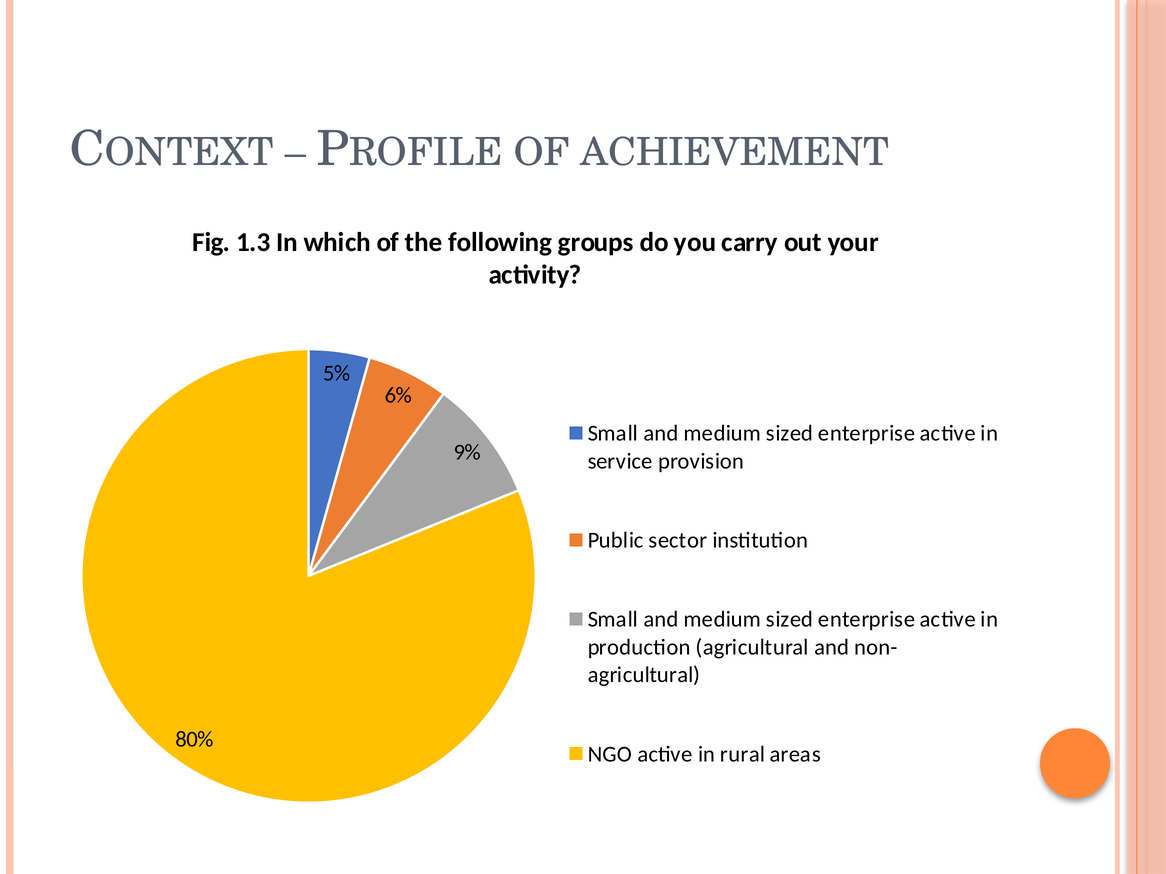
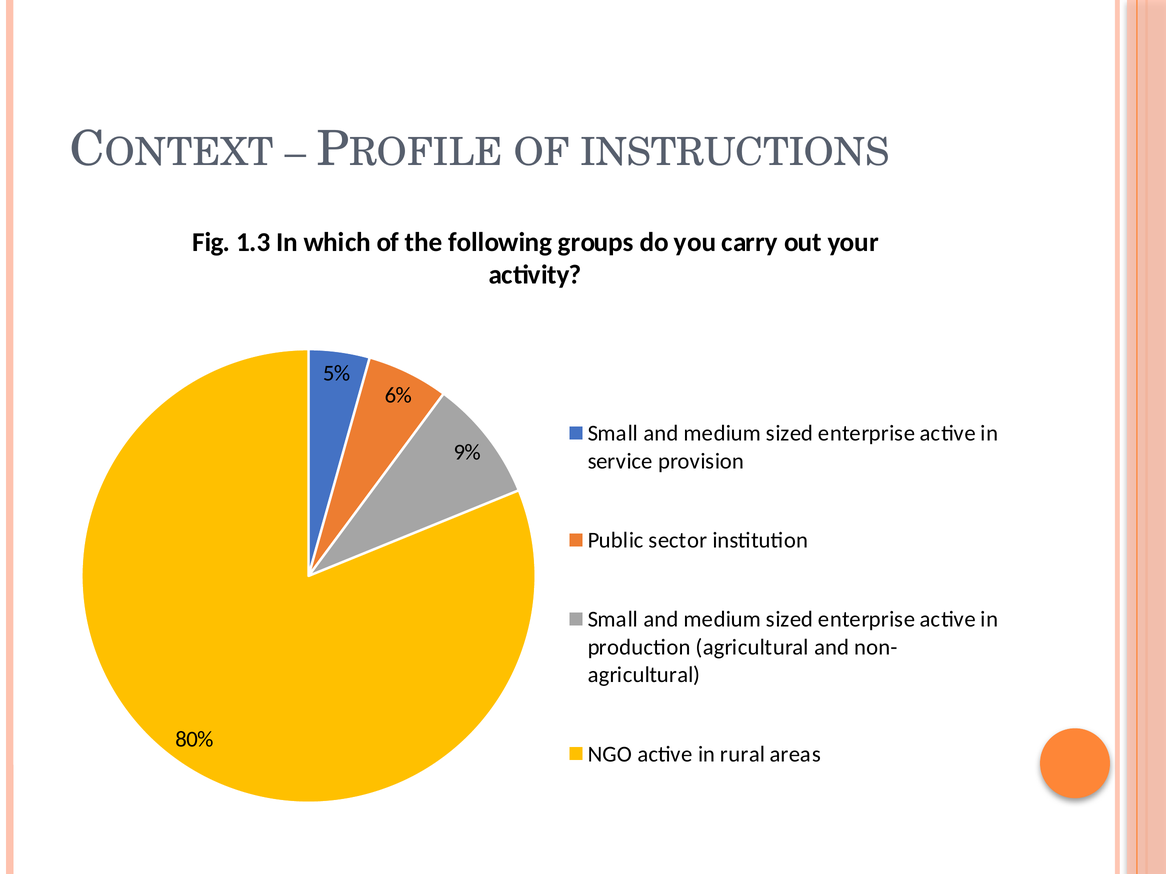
ACHIEVEMENT: ACHIEVEMENT -> INSTRUCTIONS
